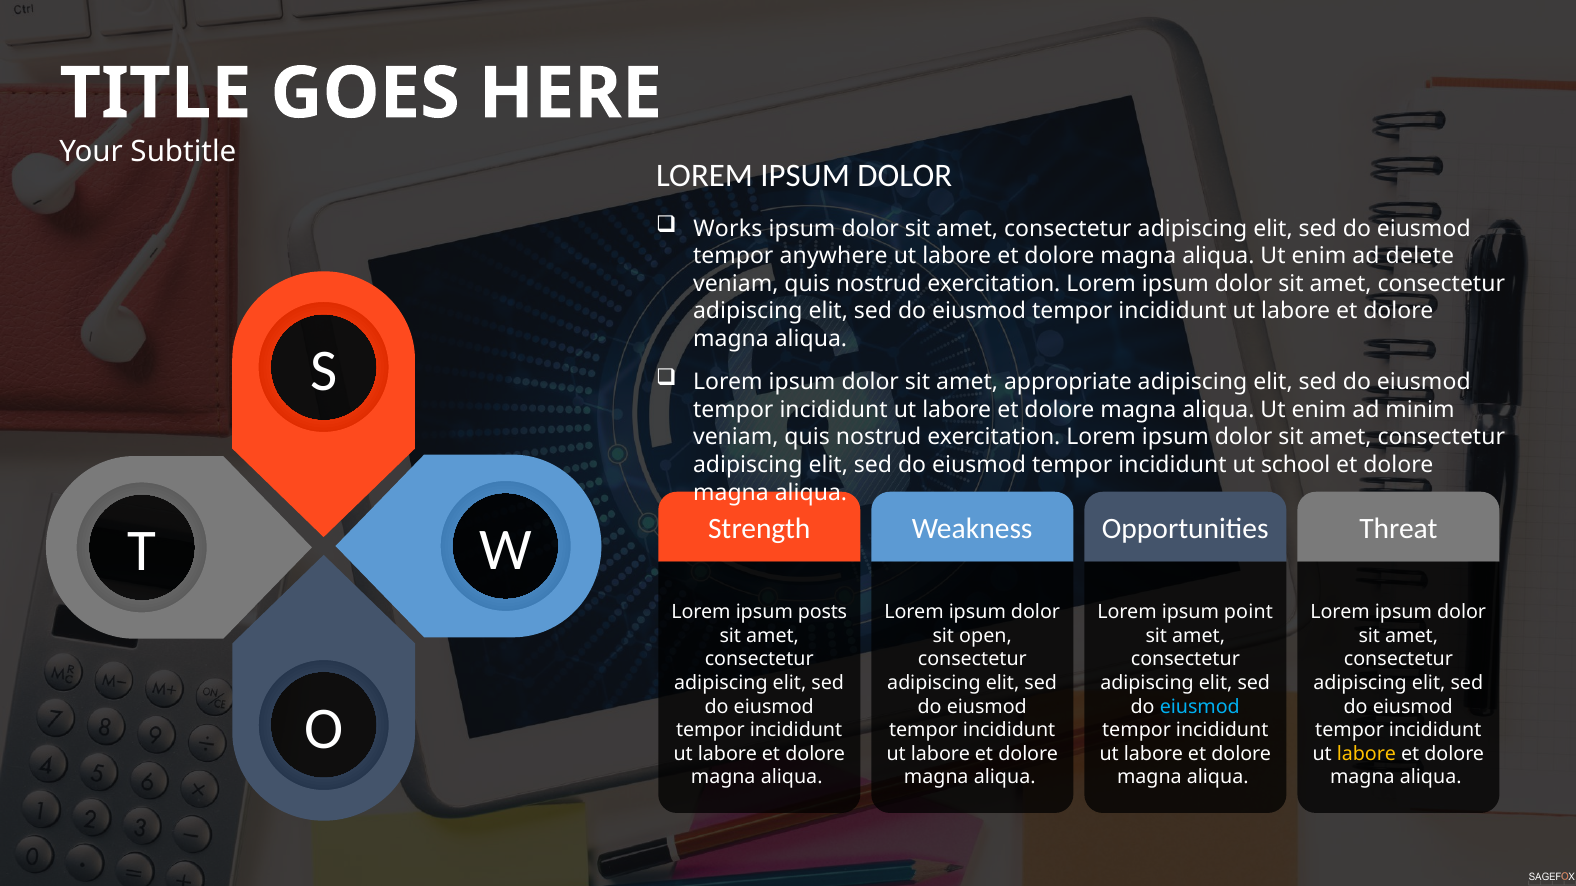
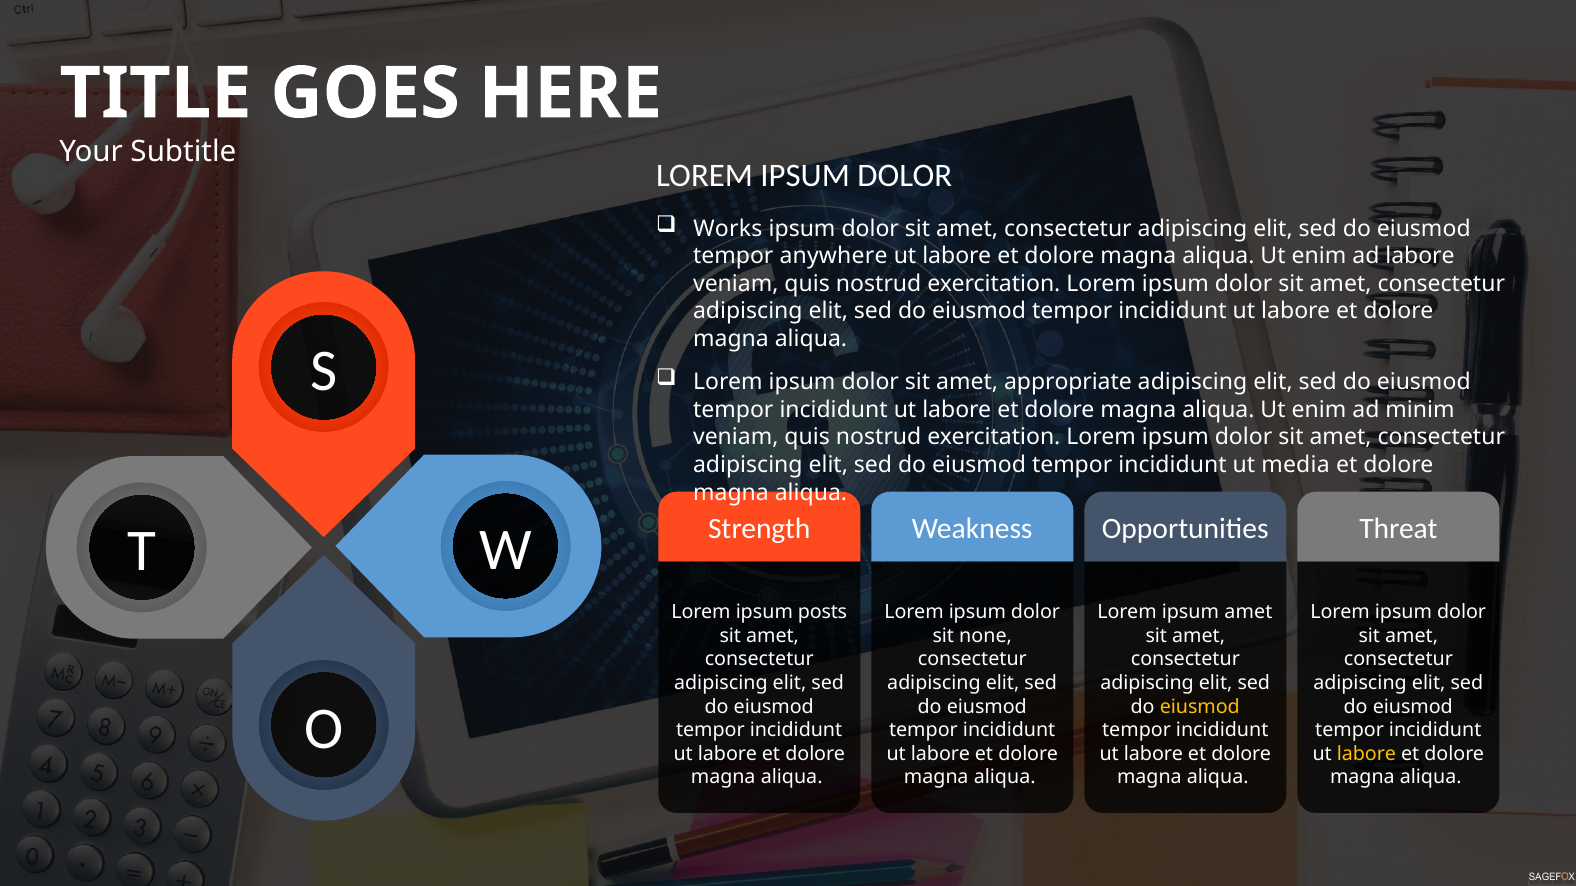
ad delete: delete -> labore
school: school -> media
ipsum point: point -> amet
open: open -> none
eiusmod at (1200, 707) colour: light blue -> yellow
